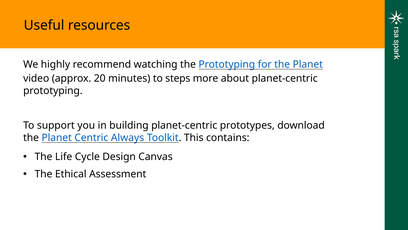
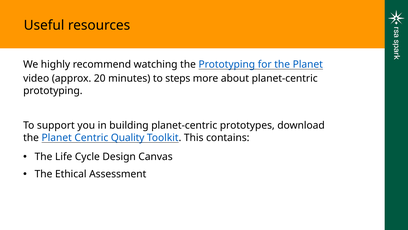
Always: Always -> Quality
